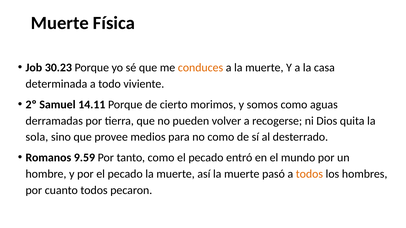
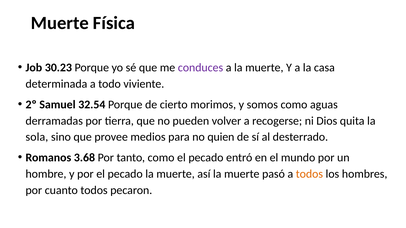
conduces colour: orange -> purple
14.11: 14.11 -> 32.54
no como: como -> quien
9.59: 9.59 -> 3.68
